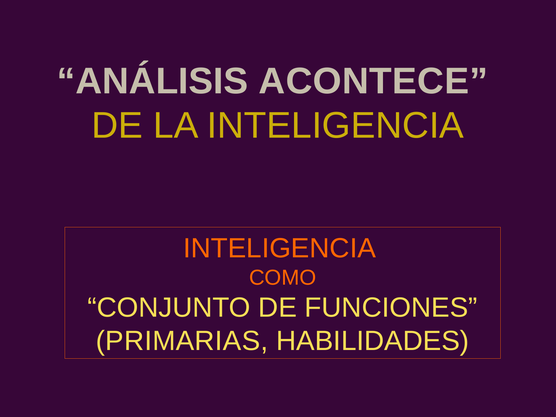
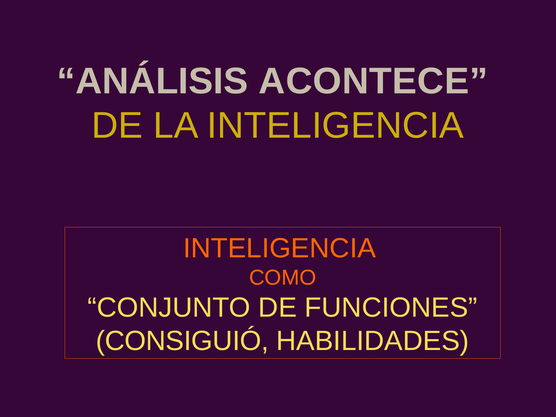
PRIMARIAS: PRIMARIAS -> CONSIGUIÓ
